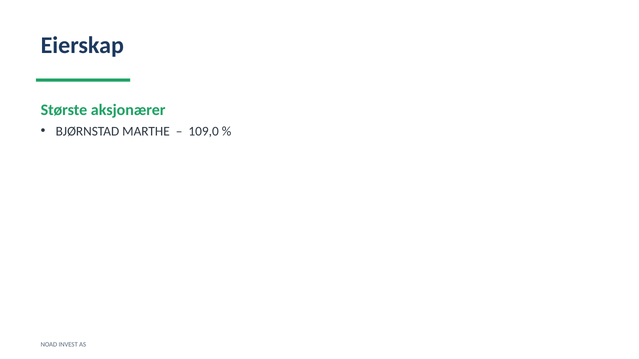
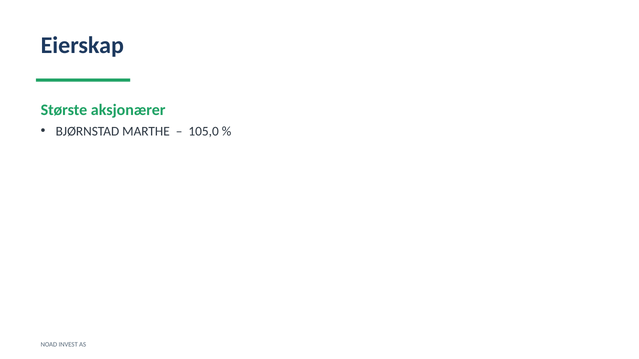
109,0: 109,0 -> 105,0
